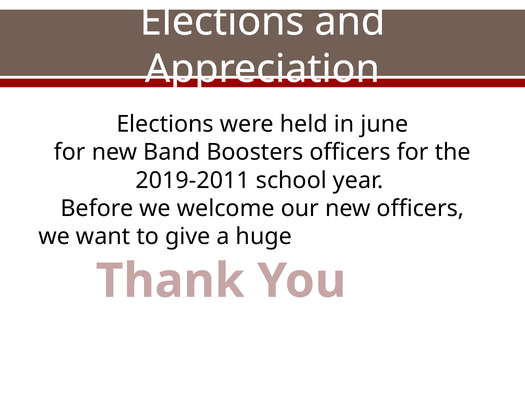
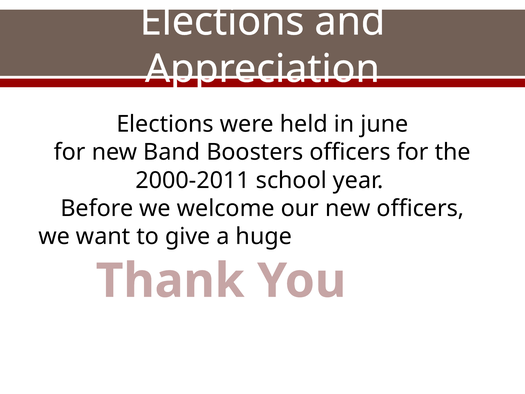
2019-2011: 2019-2011 -> 2000-2011
